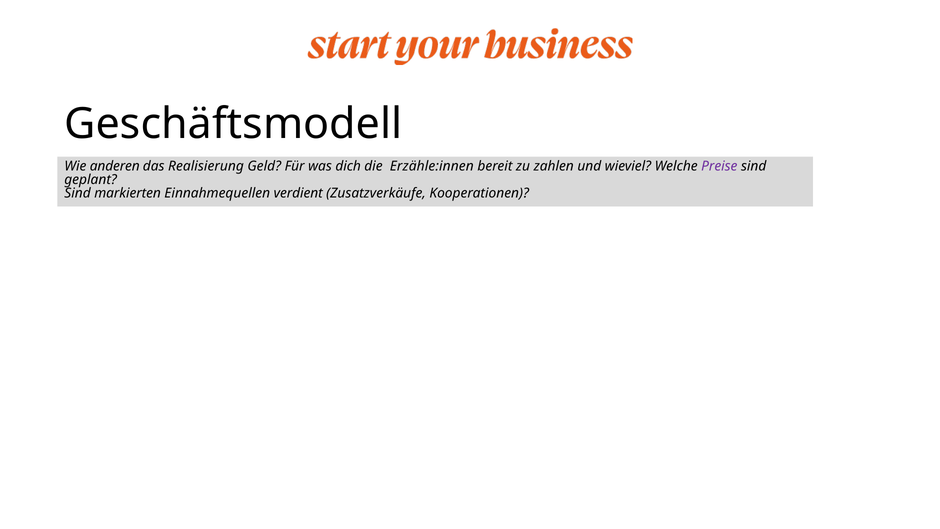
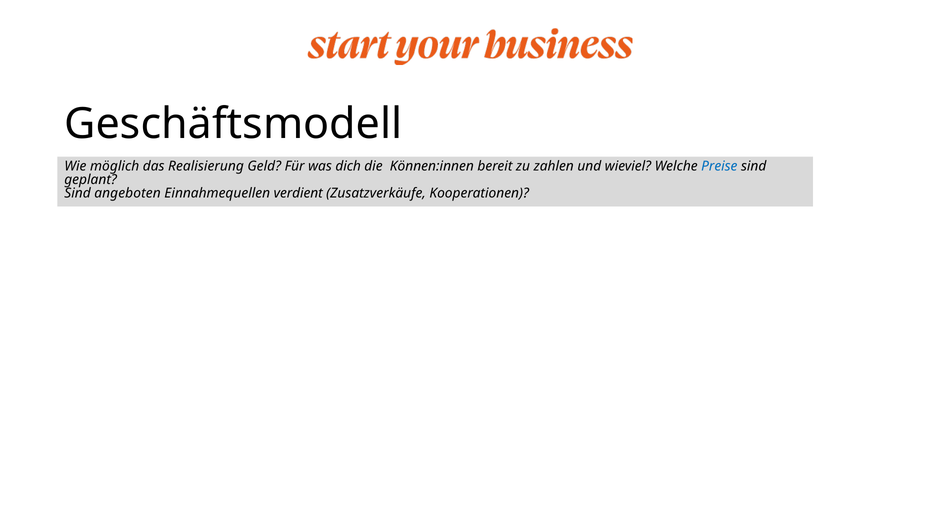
anderen: anderen -> möglich
Erzähle:innen: Erzähle:innen -> Können:innen
Preise colour: purple -> blue
markierten: markierten -> angeboten
